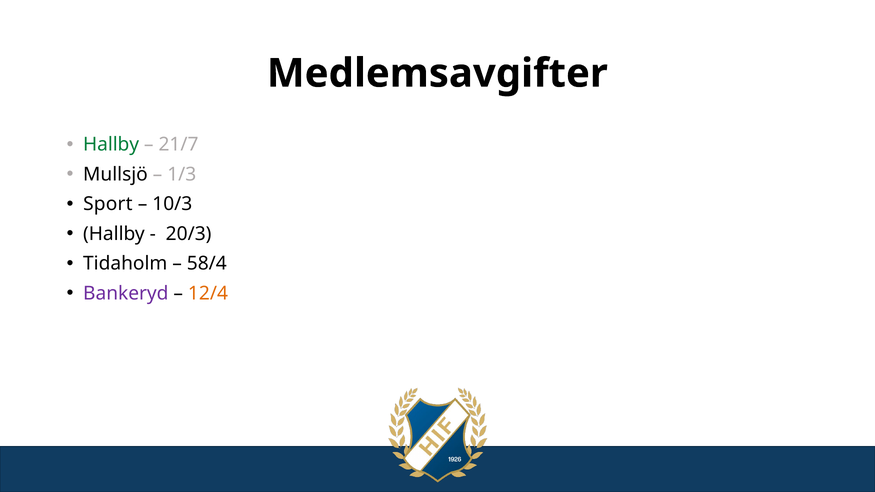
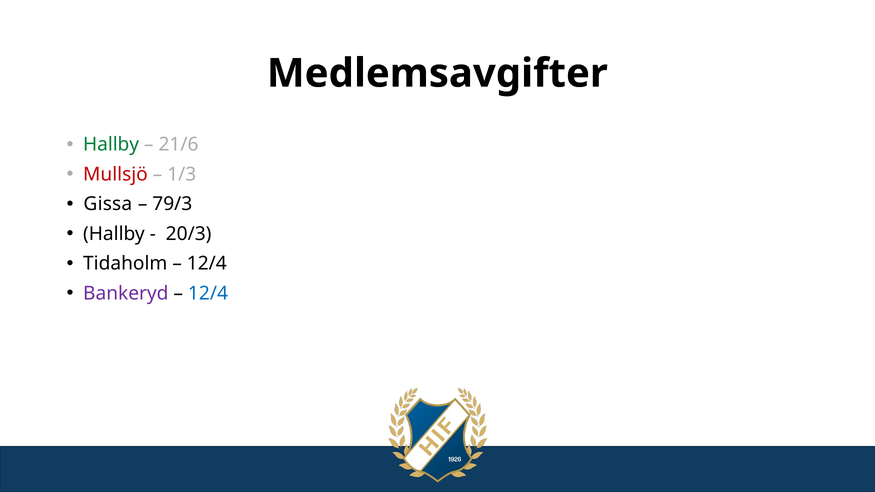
21/7: 21/7 -> 21/6
Mullsjö colour: black -> red
Sport: Sport -> Gissa
10/3: 10/3 -> 79/3
58/4 at (207, 264): 58/4 -> 12/4
12/4 at (208, 293) colour: orange -> blue
